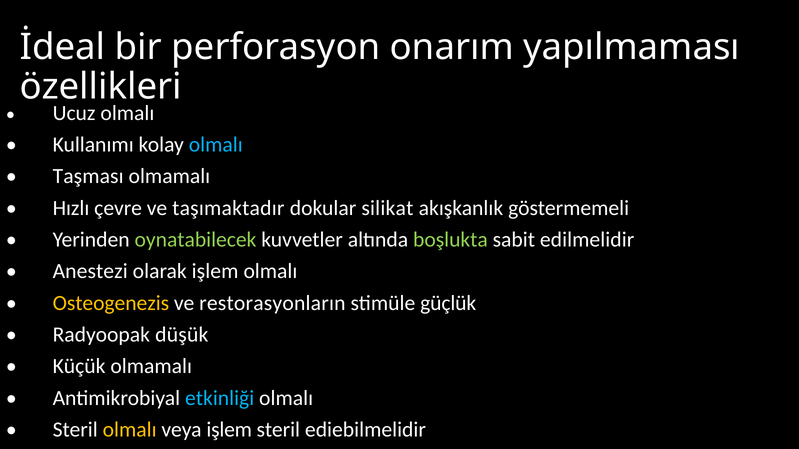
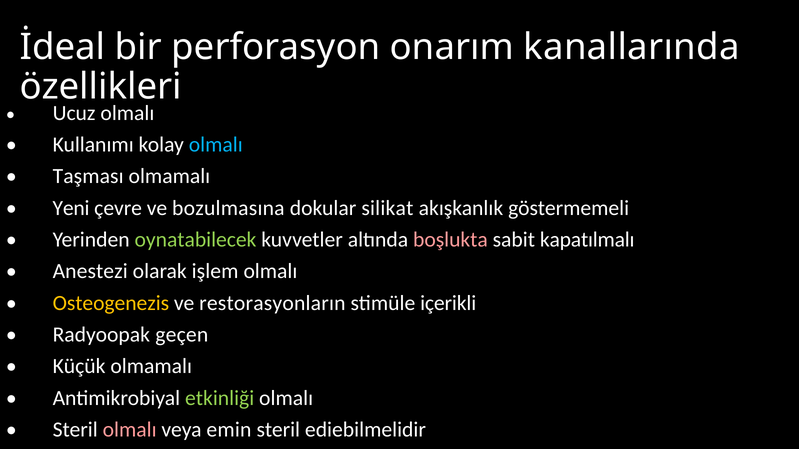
yapılmaması: yapılmaması -> kanallarında
Hızlı: Hızlı -> Yeni
taşımaktadır: taşımaktadır -> bozulmasına
boşlukta colour: light green -> pink
edilmelidir: edilmelidir -> kapatılmalı
güçlük: güçlük -> içerikli
düşük: düşük -> geçen
etkinliği colour: light blue -> light green
olmalı at (130, 430) colour: yellow -> pink
veya işlem: işlem -> emin
